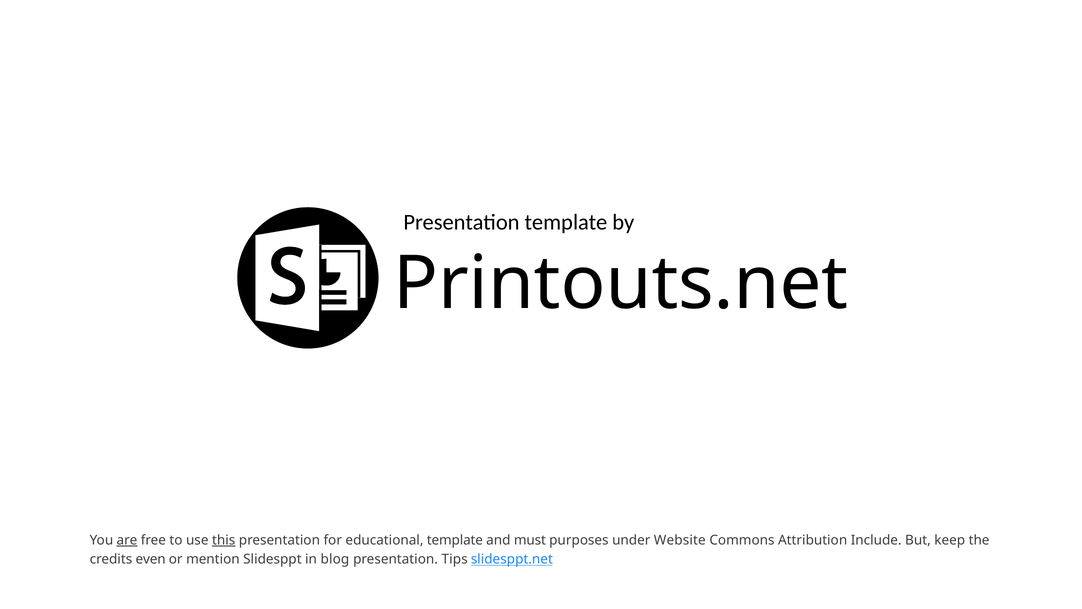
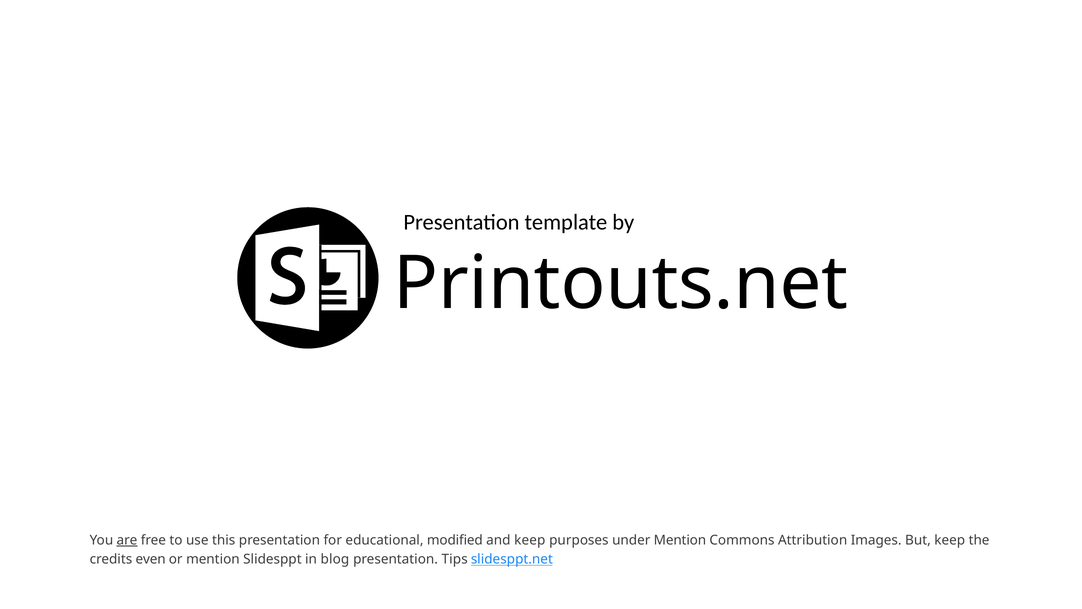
this underline: present -> none
educational template: template -> modified
and must: must -> keep
under Website: Website -> Mention
Include: Include -> Images
